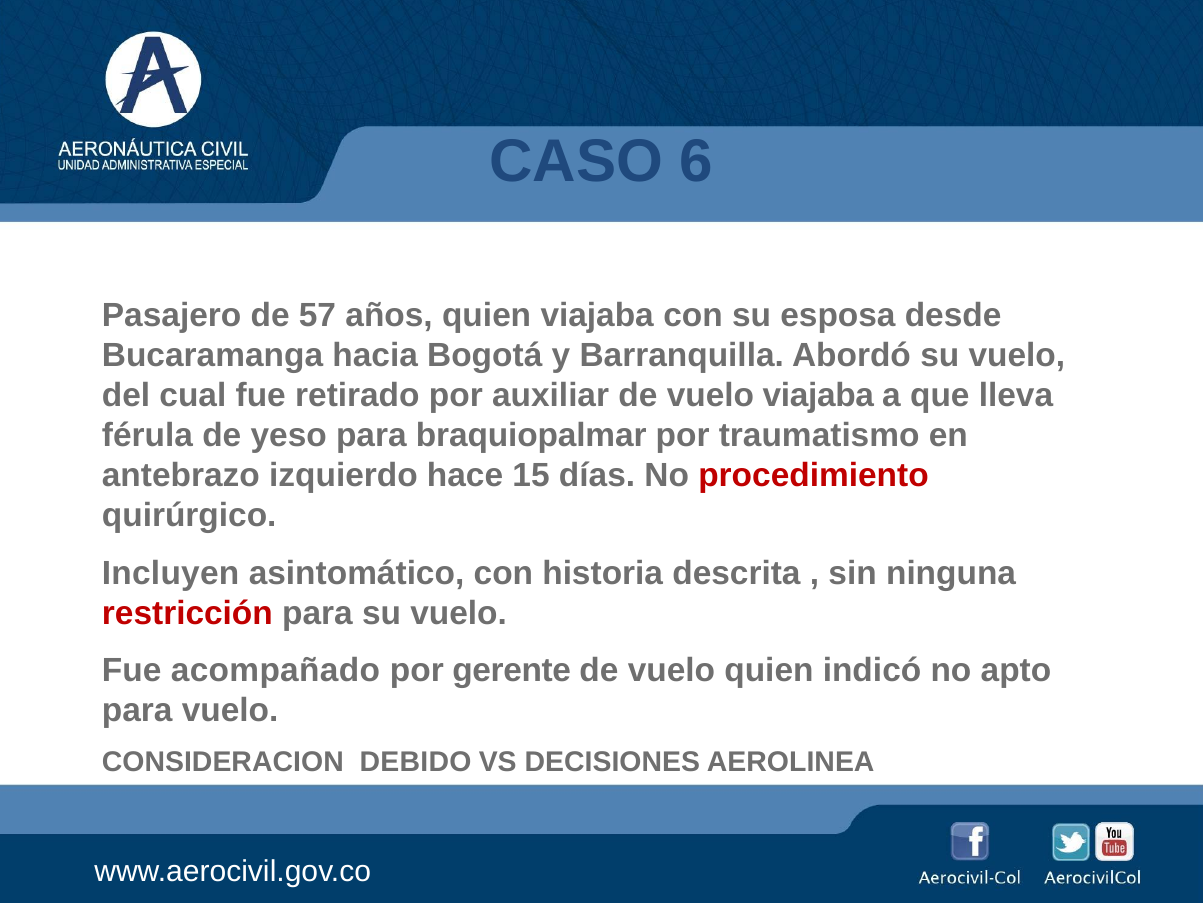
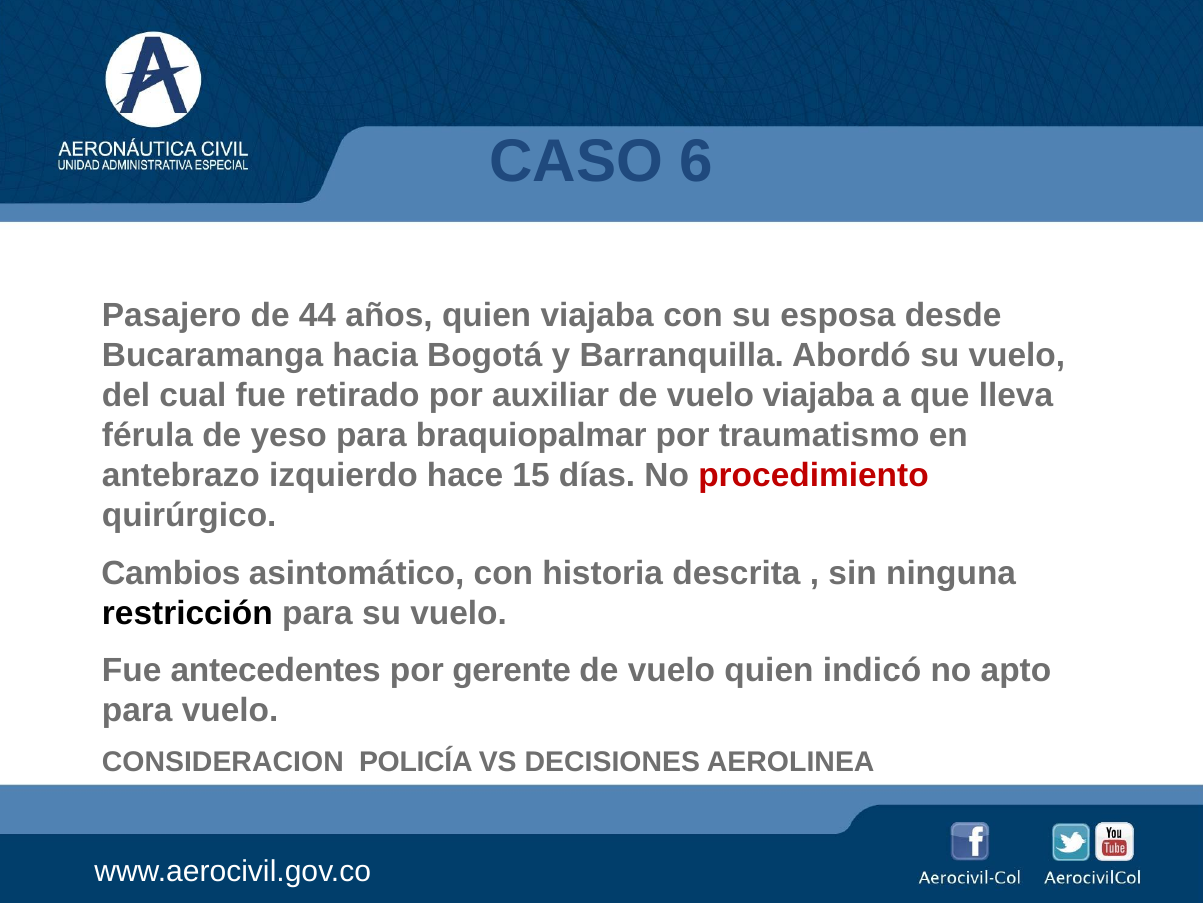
57: 57 -> 44
Incluyen: Incluyen -> Cambios
restricción colour: red -> black
acompañado: acompañado -> antecedentes
DEBIDO: DEBIDO -> POLICÍA
